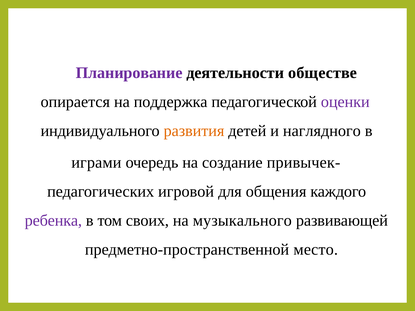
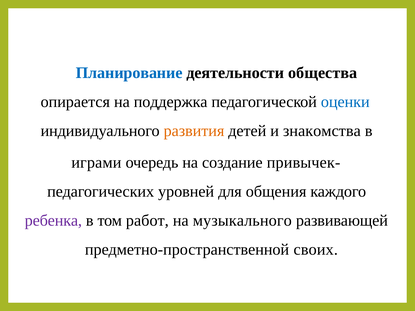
Планирование colour: purple -> blue
обществе: обществе -> общества
оценки colour: purple -> blue
наглядного: наглядного -> знакомства
игровой: игровой -> уровней
своих: своих -> работ
место: место -> своих
